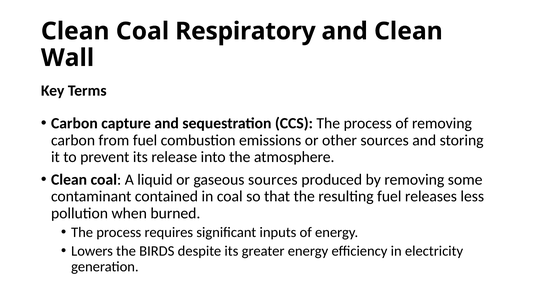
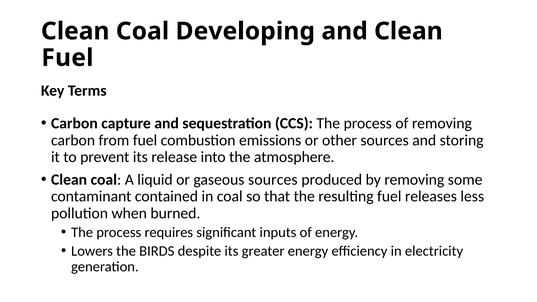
Respiratory: Respiratory -> Developing
Wall at (68, 58): Wall -> Fuel
